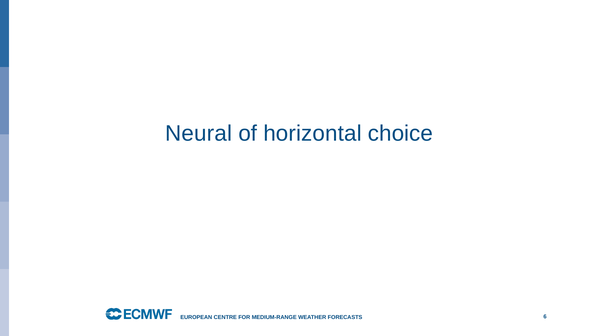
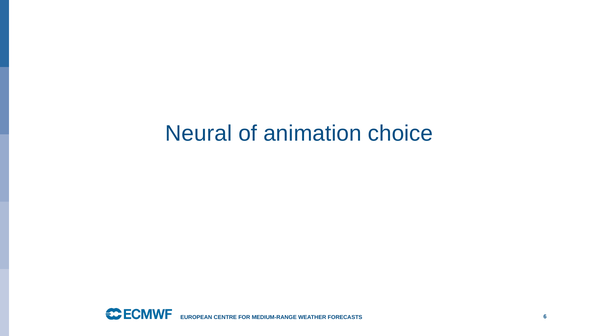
horizontal: horizontal -> animation
